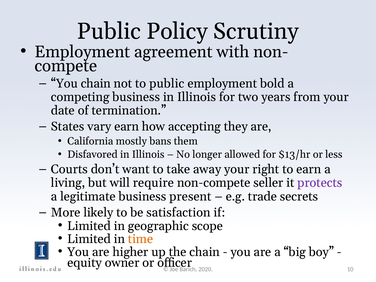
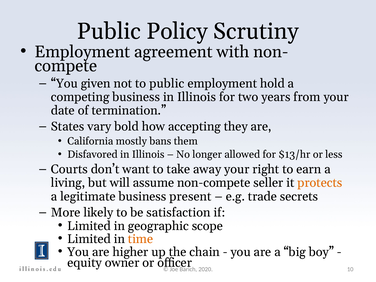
You chain: chain -> given
bold: bold -> hold
vary earn: earn -> bold
require: require -> assume
protects colour: purple -> orange
